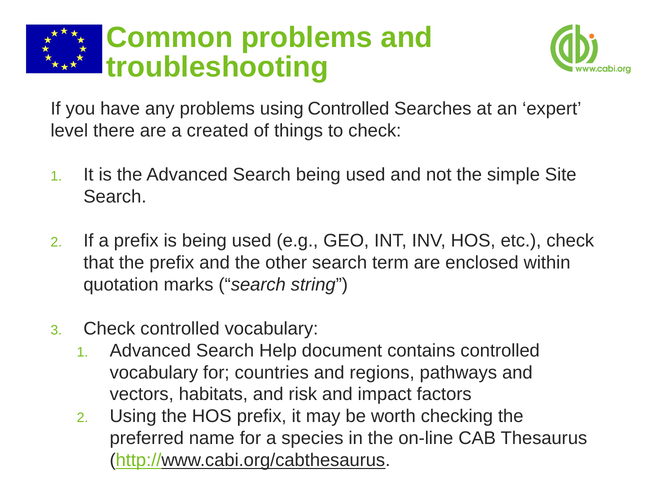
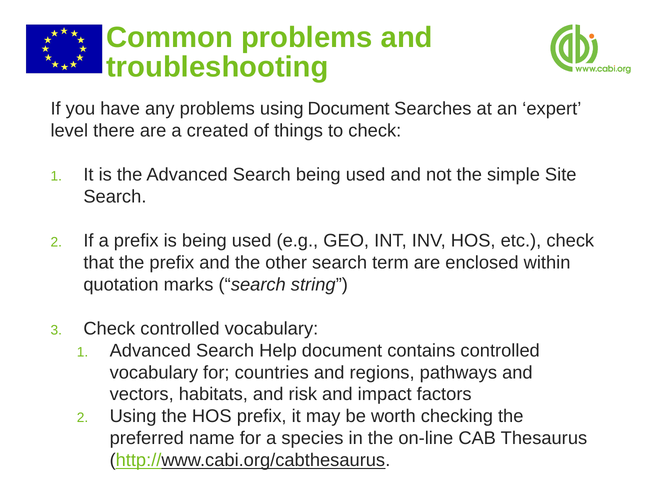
using Controlled: Controlled -> Document
